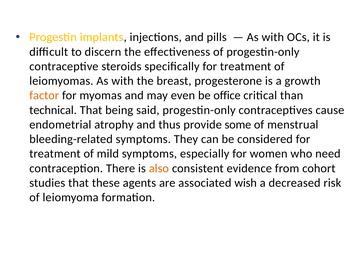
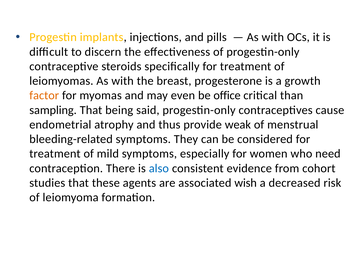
technical: technical -> sampling
some: some -> weak
also colour: orange -> blue
